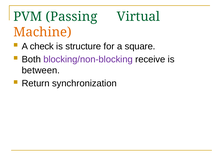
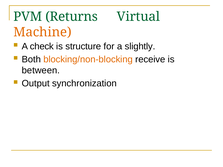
Passing: Passing -> Returns
square: square -> slightly
blocking/non-blocking colour: purple -> orange
Return: Return -> Output
